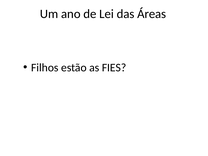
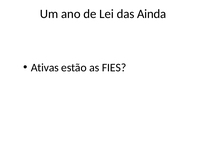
Áreas: Áreas -> Ainda
Filhos: Filhos -> Ativas
